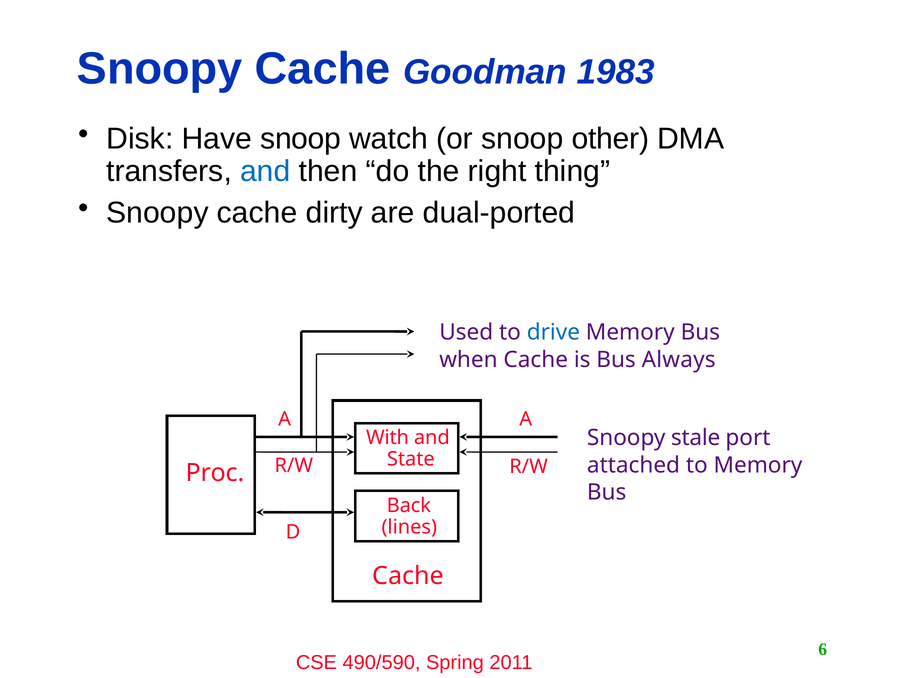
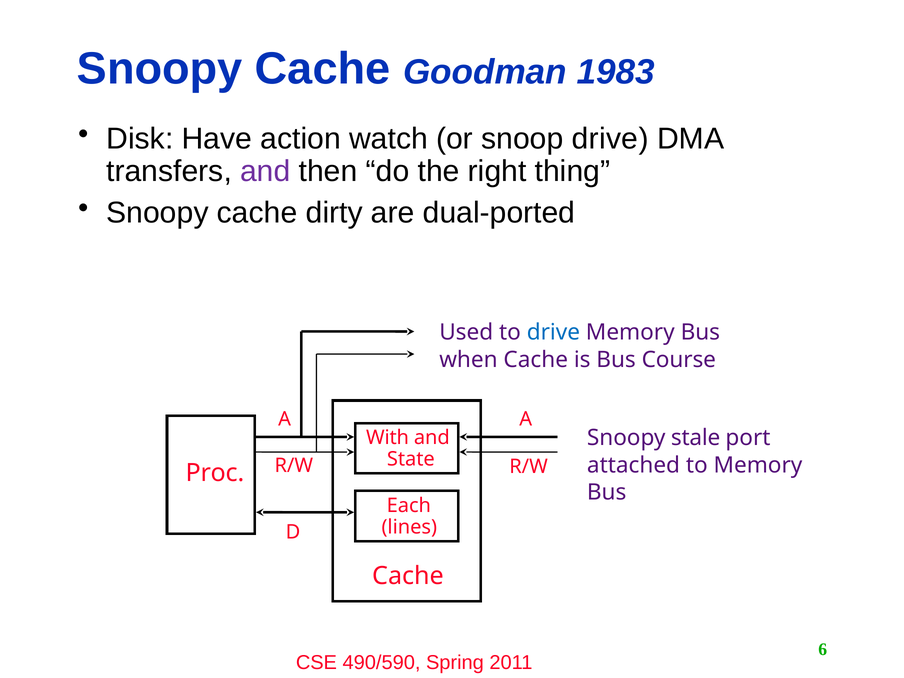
Have snoop: snoop -> action
snoop other: other -> drive
and at (265, 171) colour: blue -> purple
Always: Always -> Course
Back: Back -> Each
